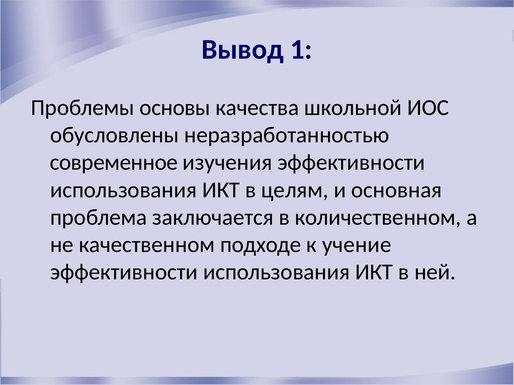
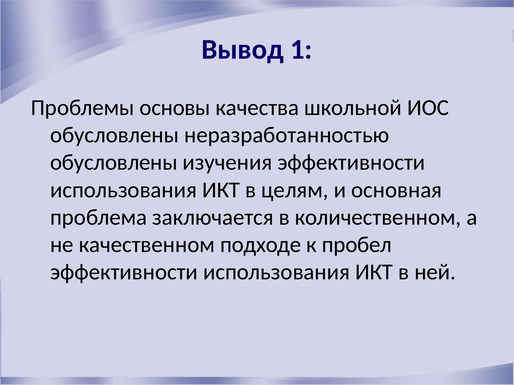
современное at (114, 163): современное -> обусловлены
учение: учение -> пробел
